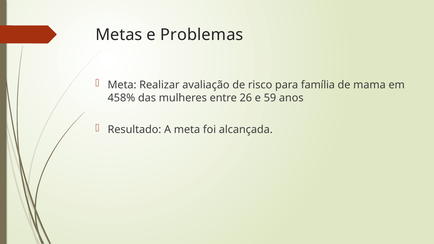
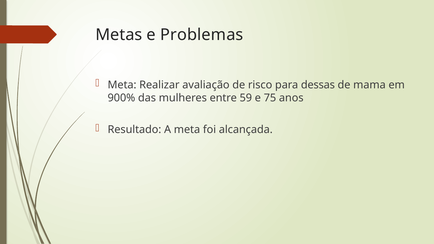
família: família -> dessas
458%: 458% -> 900%
26: 26 -> 59
59: 59 -> 75
